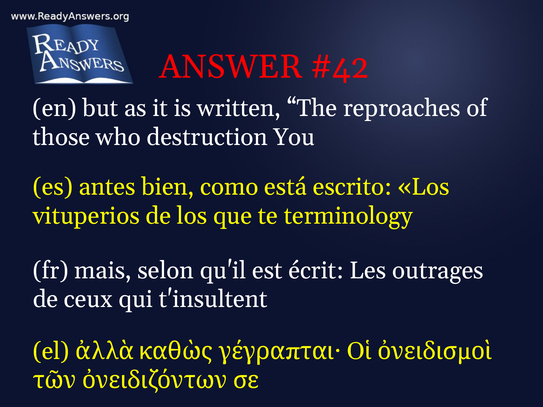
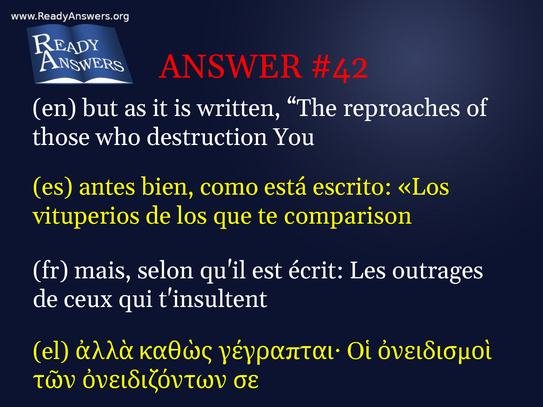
terminology: terminology -> comparison
